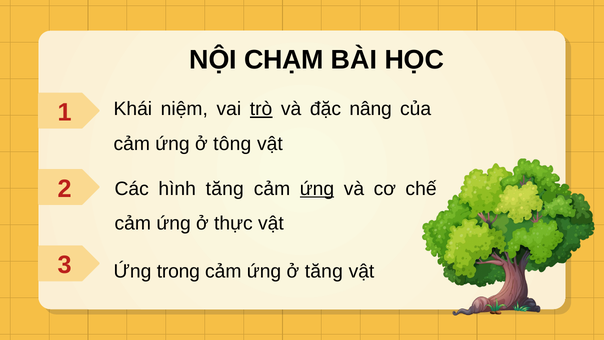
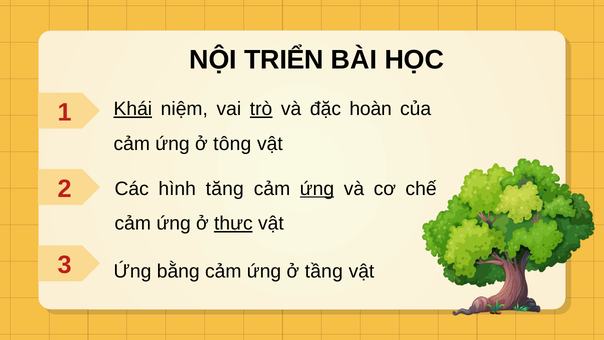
CHẠM: CHẠM -> TRIỂN
Khái underline: none -> present
nâng: nâng -> hoàn
thực underline: none -> present
trong: trong -> bằng
ở tăng: tăng -> tầng
